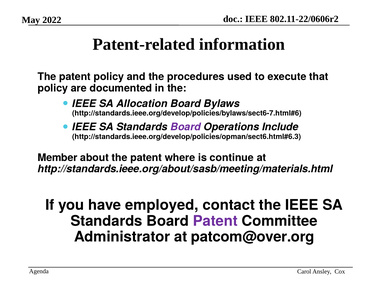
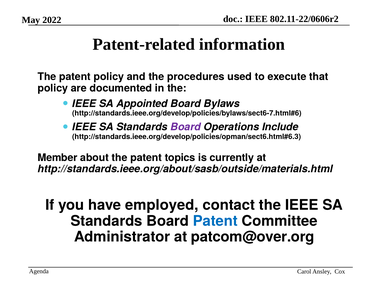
Allocation: Allocation -> Appointed
where: where -> topics
continue: continue -> currently
http://standards.ieee.org/about/sasb/meeting/materials.html: http://standards.ieee.org/about/sasb/meeting/materials.html -> http://standards.ieee.org/about/sasb/outside/materials.html
Patent at (215, 221) colour: purple -> blue
